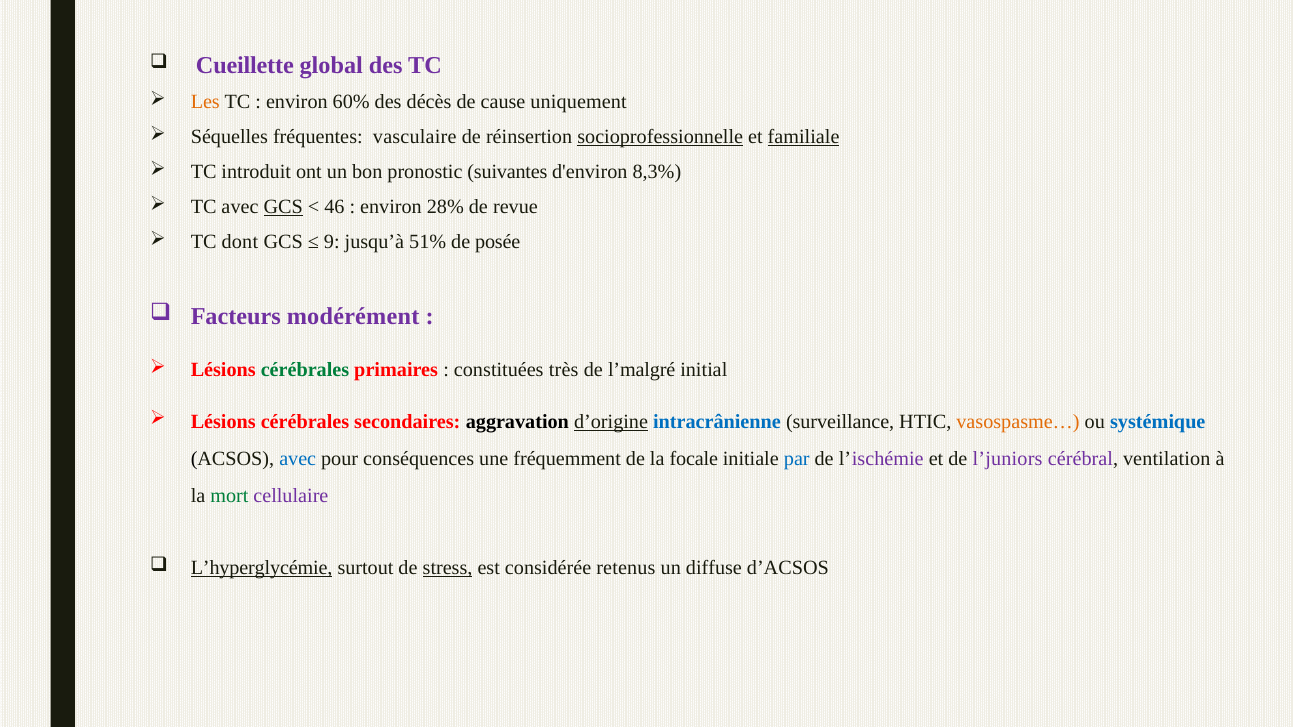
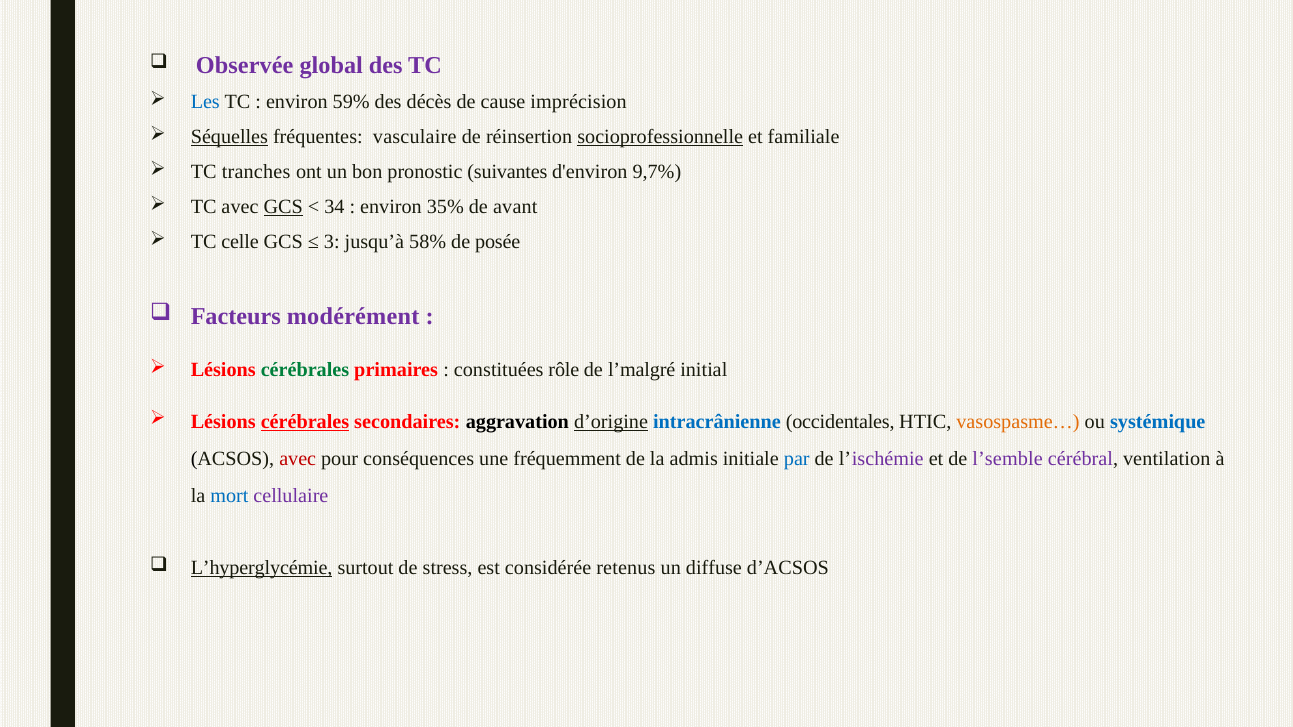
Cueillette: Cueillette -> Observée
Les colour: orange -> blue
60%: 60% -> 59%
uniquement: uniquement -> imprécision
Séquelles underline: none -> present
familiale underline: present -> none
introduit: introduit -> tranches
8,3%: 8,3% -> 9,7%
46: 46 -> 34
28%: 28% -> 35%
revue: revue -> avant
dont: dont -> celle
9: 9 -> 3
51%: 51% -> 58%
très: très -> rôle
cérébrales at (305, 422) underline: none -> present
surveillance: surveillance -> occidentales
avec at (298, 459) colour: blue -> red
focale: focale -> admis
l’juniors: l’juniors -> l’semble
mort colour: green -> blue
stress underline: present -> none
